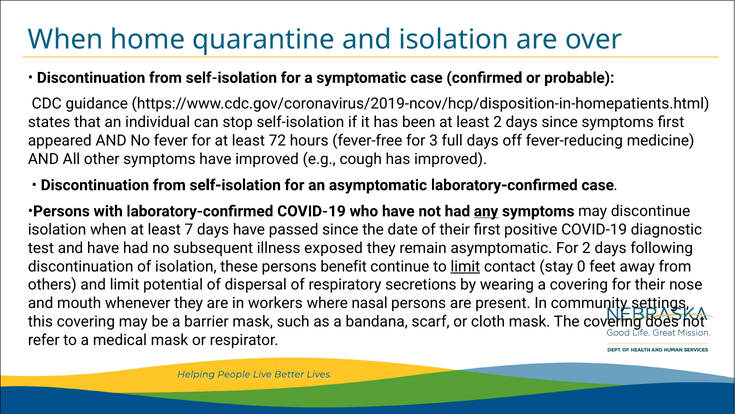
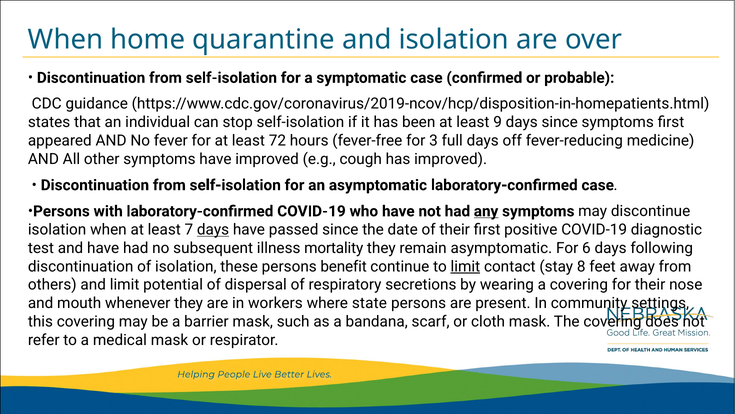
least 2: 2 -> 9
days at (213, 229) underline: none -> present
exposed: exposed -> mortality
For 2: 2 -> 6
0: 0 -> 8
nasal: nasal -> state
